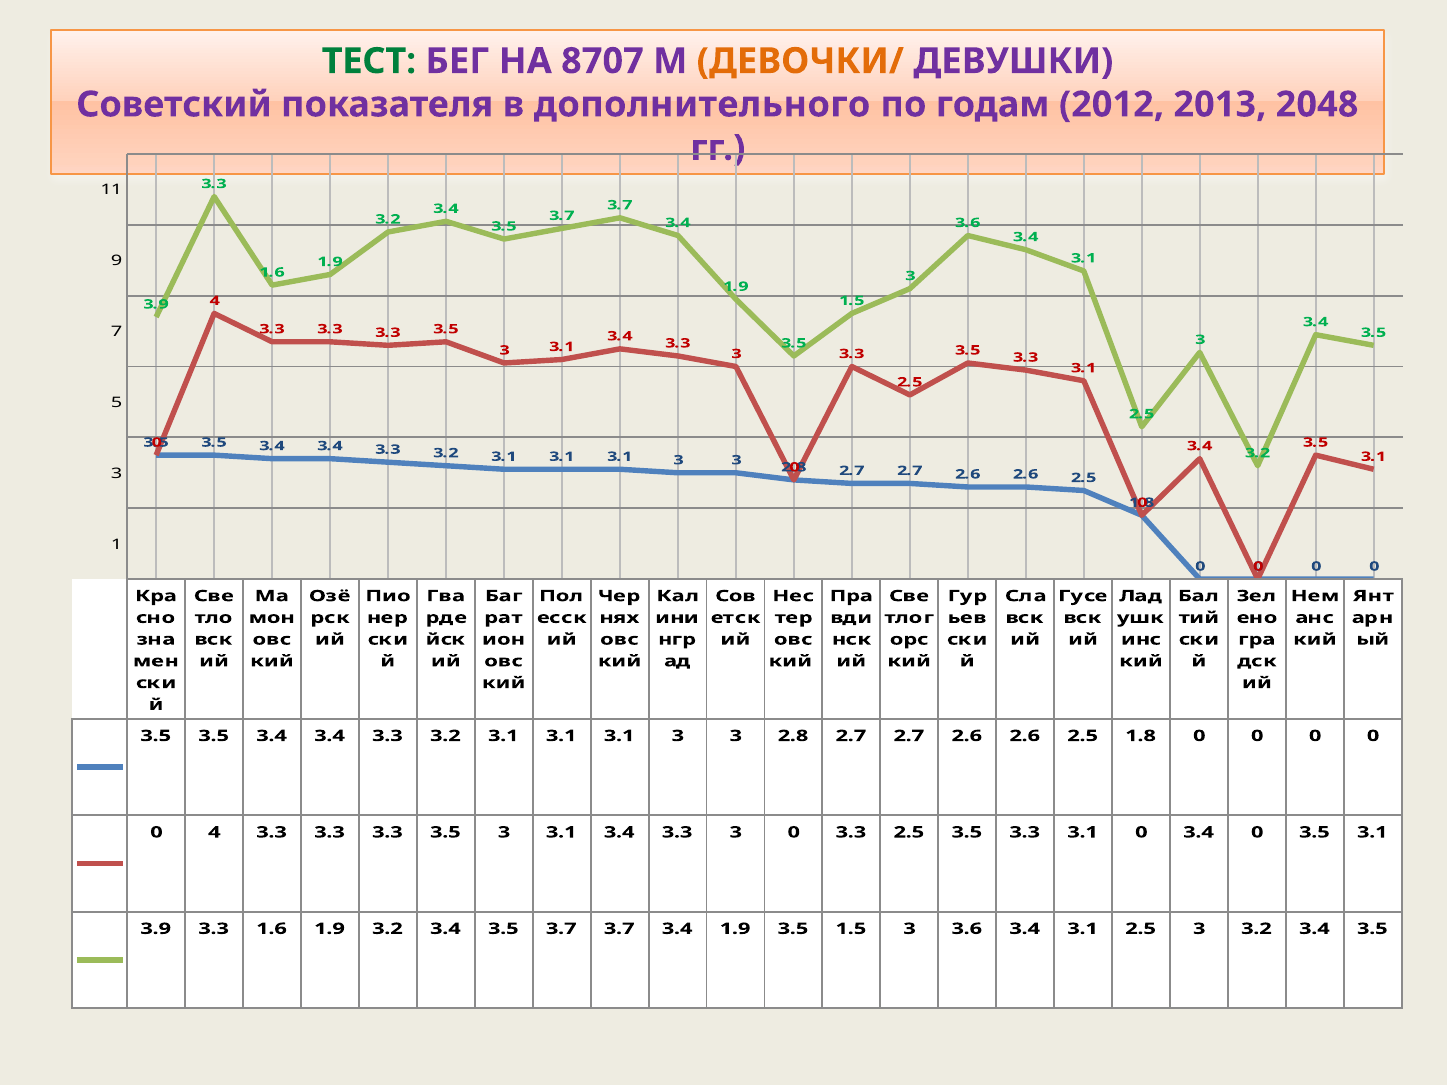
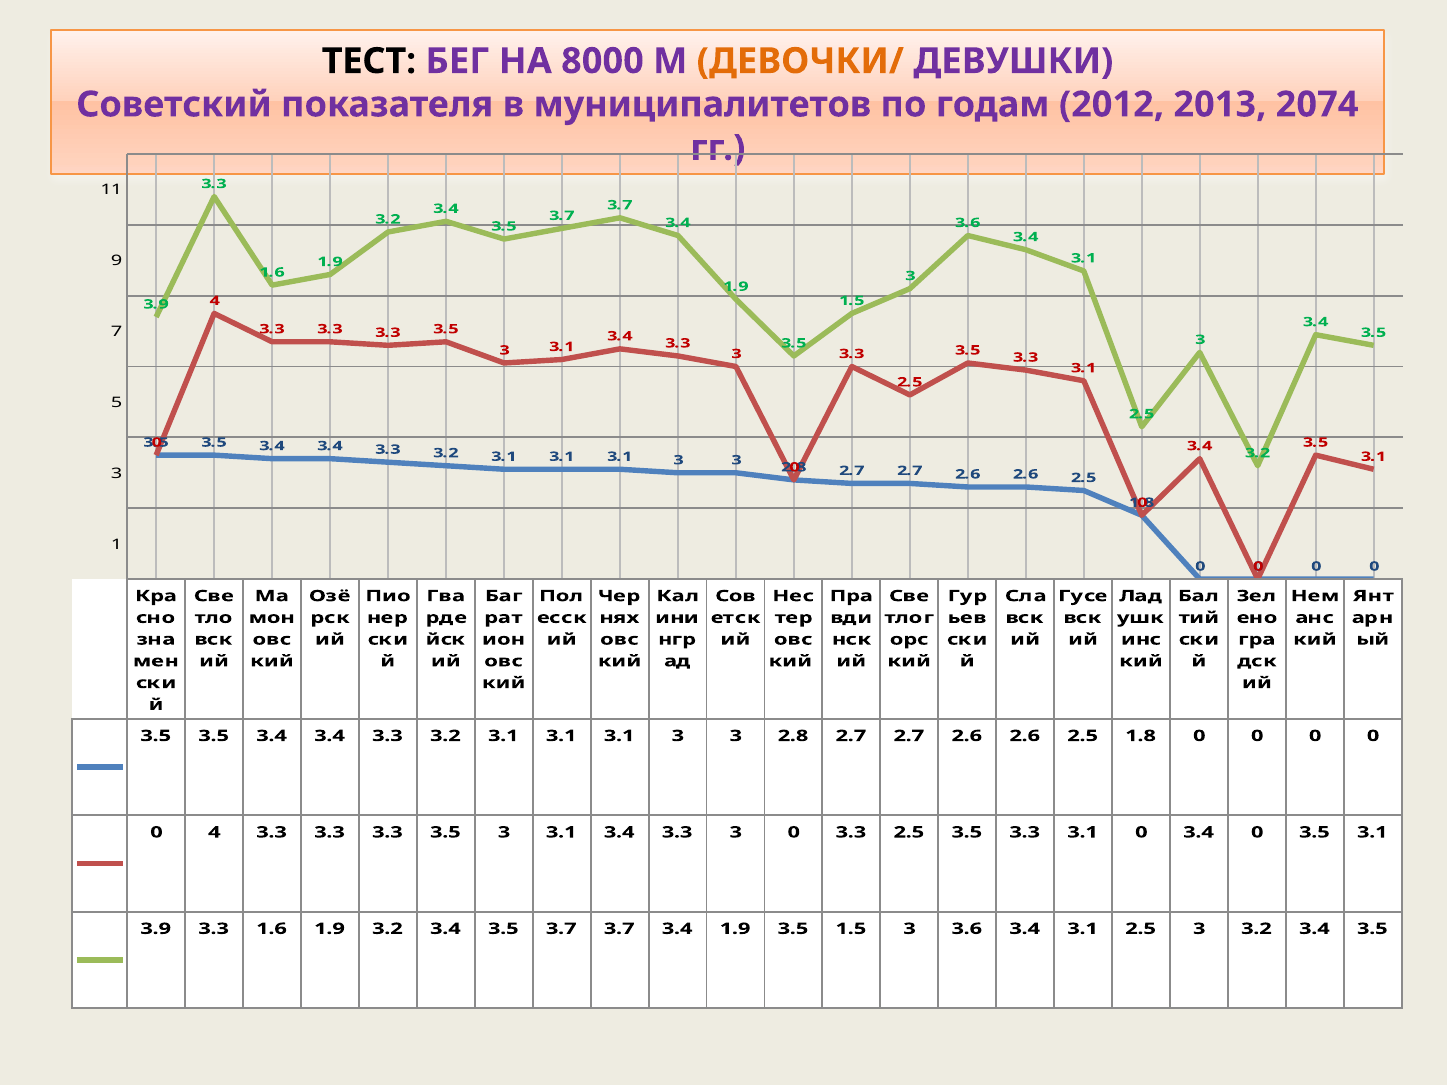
ТЕСТ colour: green -> black
8707: 8707 -> 8000
дополнительного: дополнительного -> муниципалитетов
2048: 2048 -> 2074
